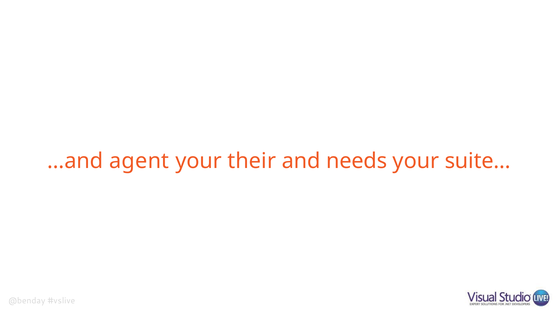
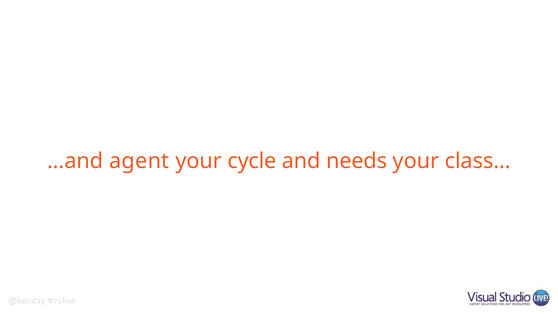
their: their -> cycle
suite…: suite… -> class…
